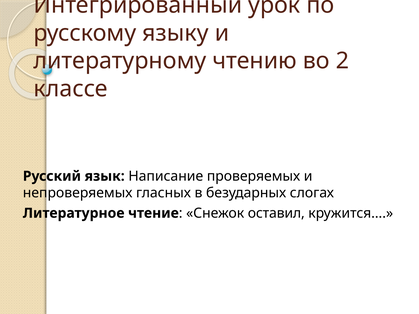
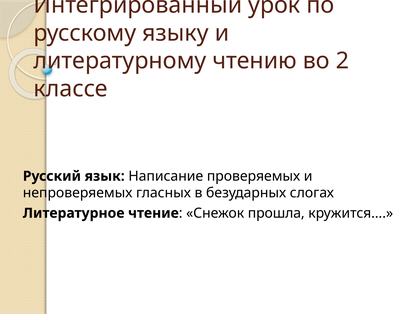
оставил: оставил -> прошла
